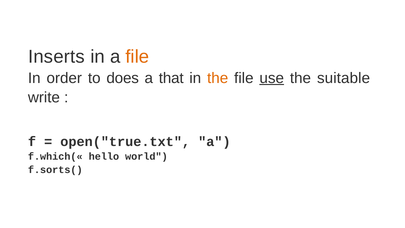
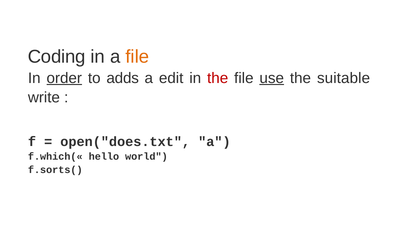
Inserts: Inserts -> Coding
order underline: none -> present
does: does -> adds
that: that -> edit
the at (218, 78) colour: orange -> red
open("true.txt: open("true.txt -> open("does.txt
